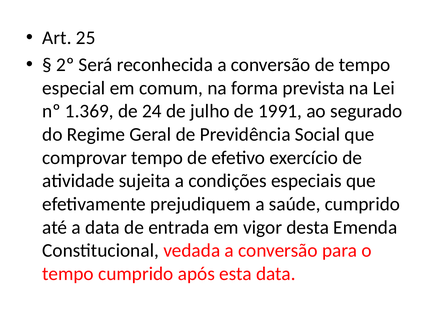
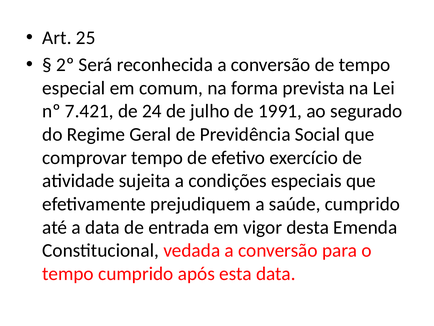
1.369: 1.369 -> 7.421
